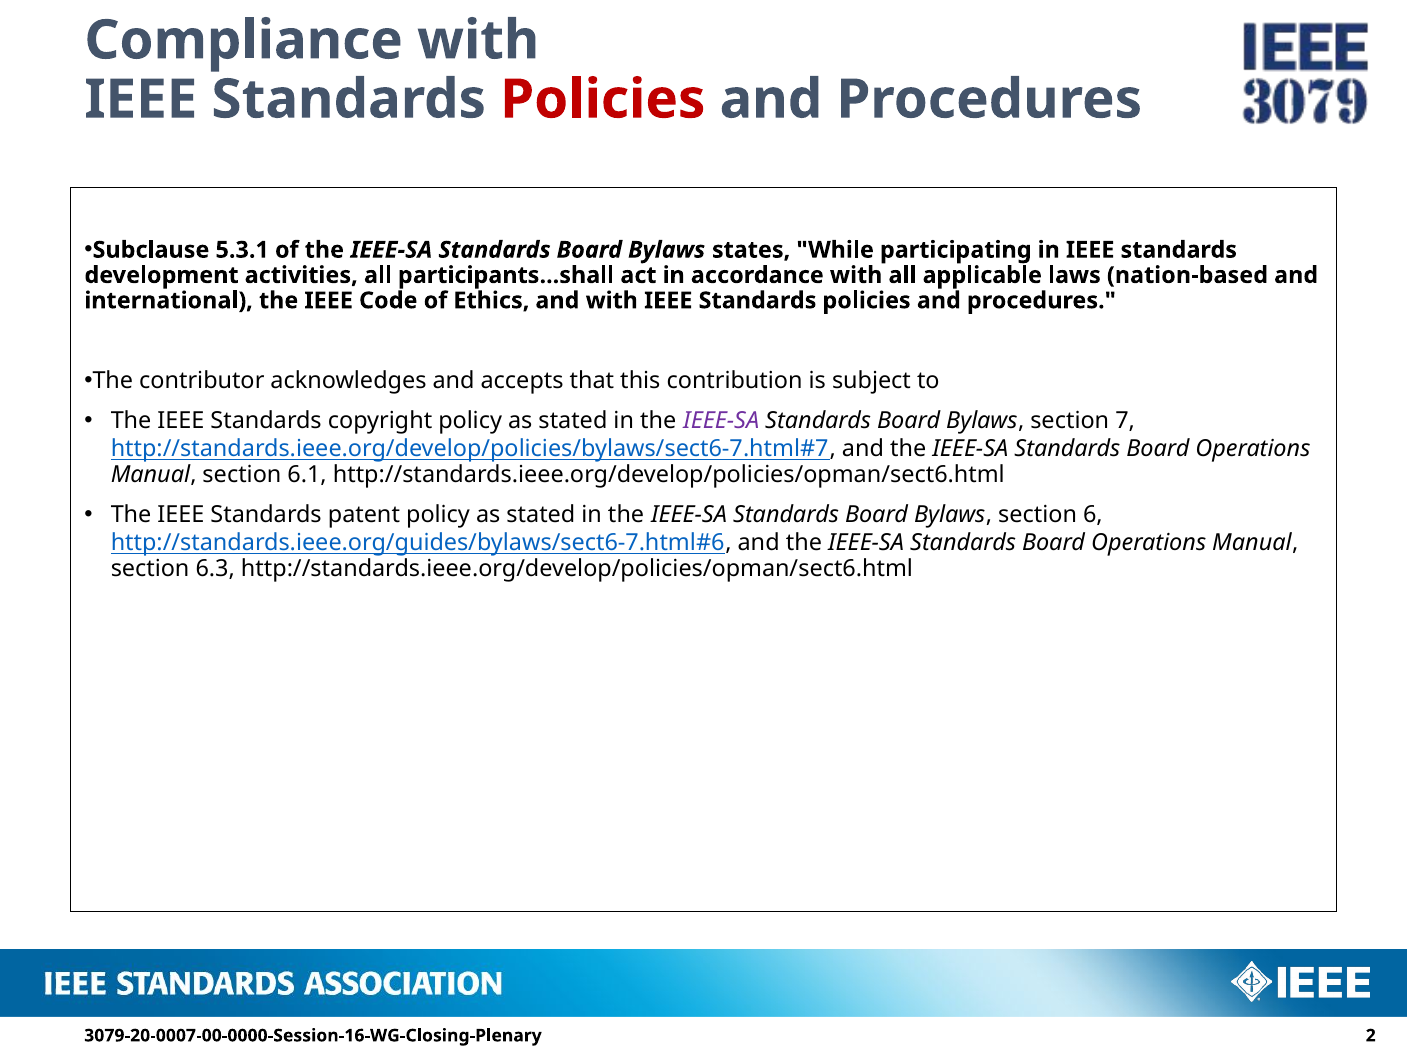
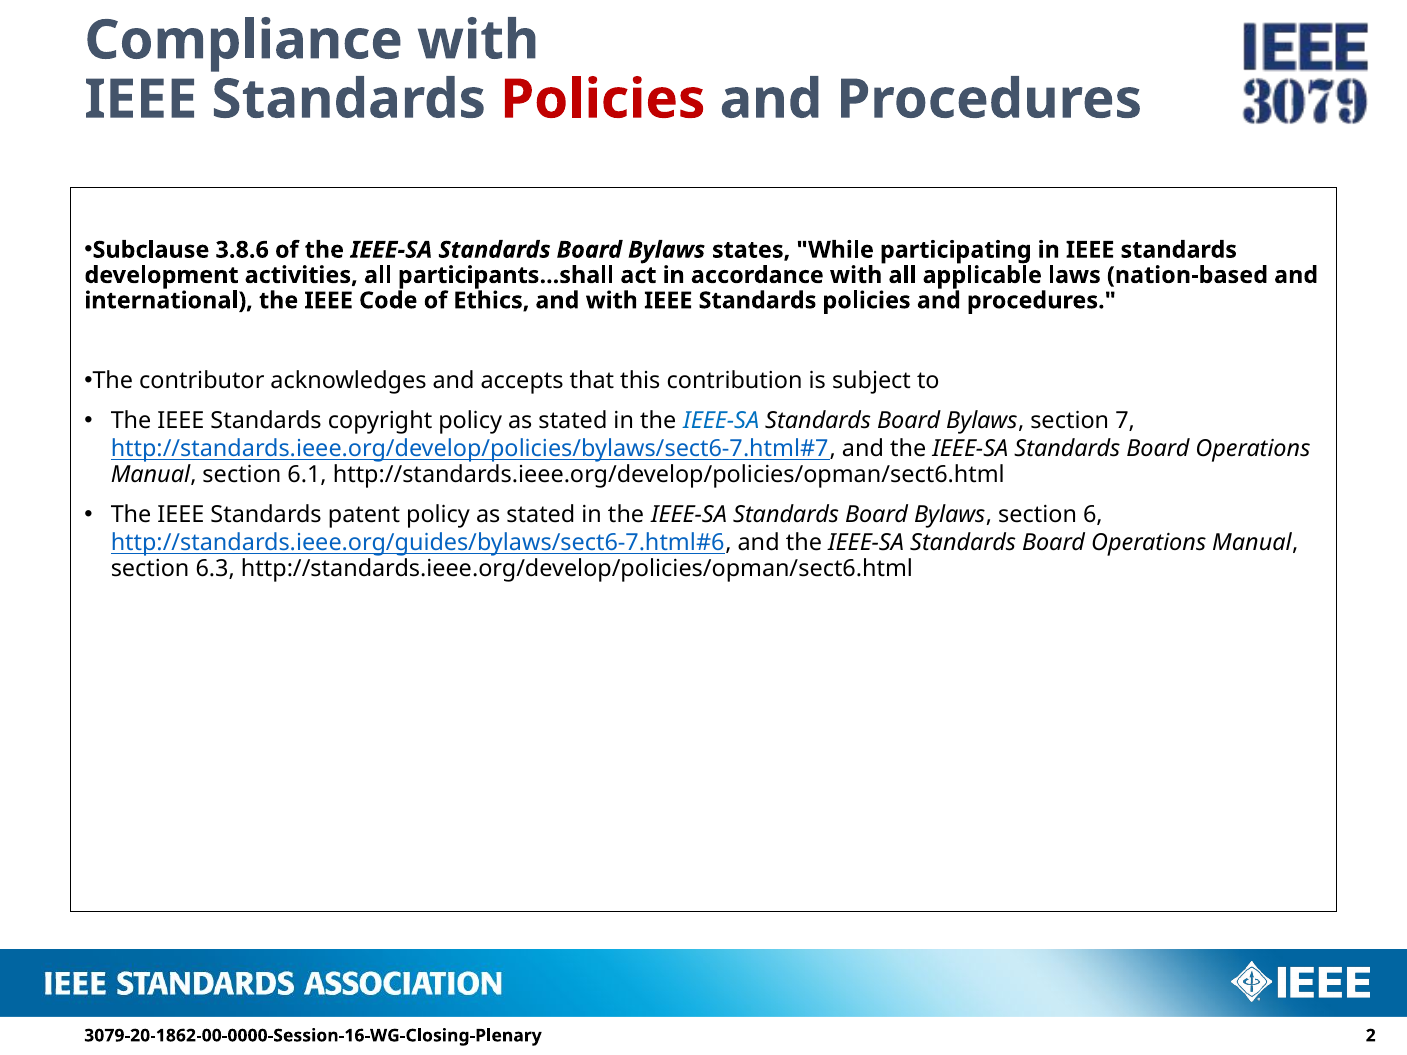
5.3.1: 5.3.1 -> 3.8.6
IEEE-SA at (721, 421) colour: purple -> blue
3079-20-0007-00-0000-Session-16-WG-Closing-Plenary: 3079-20-0007-00-0000-Session-16-WG-Closing-Plenary -> 3079-20-1862-00-0000-Session-16-WG-Closing-Plenary
